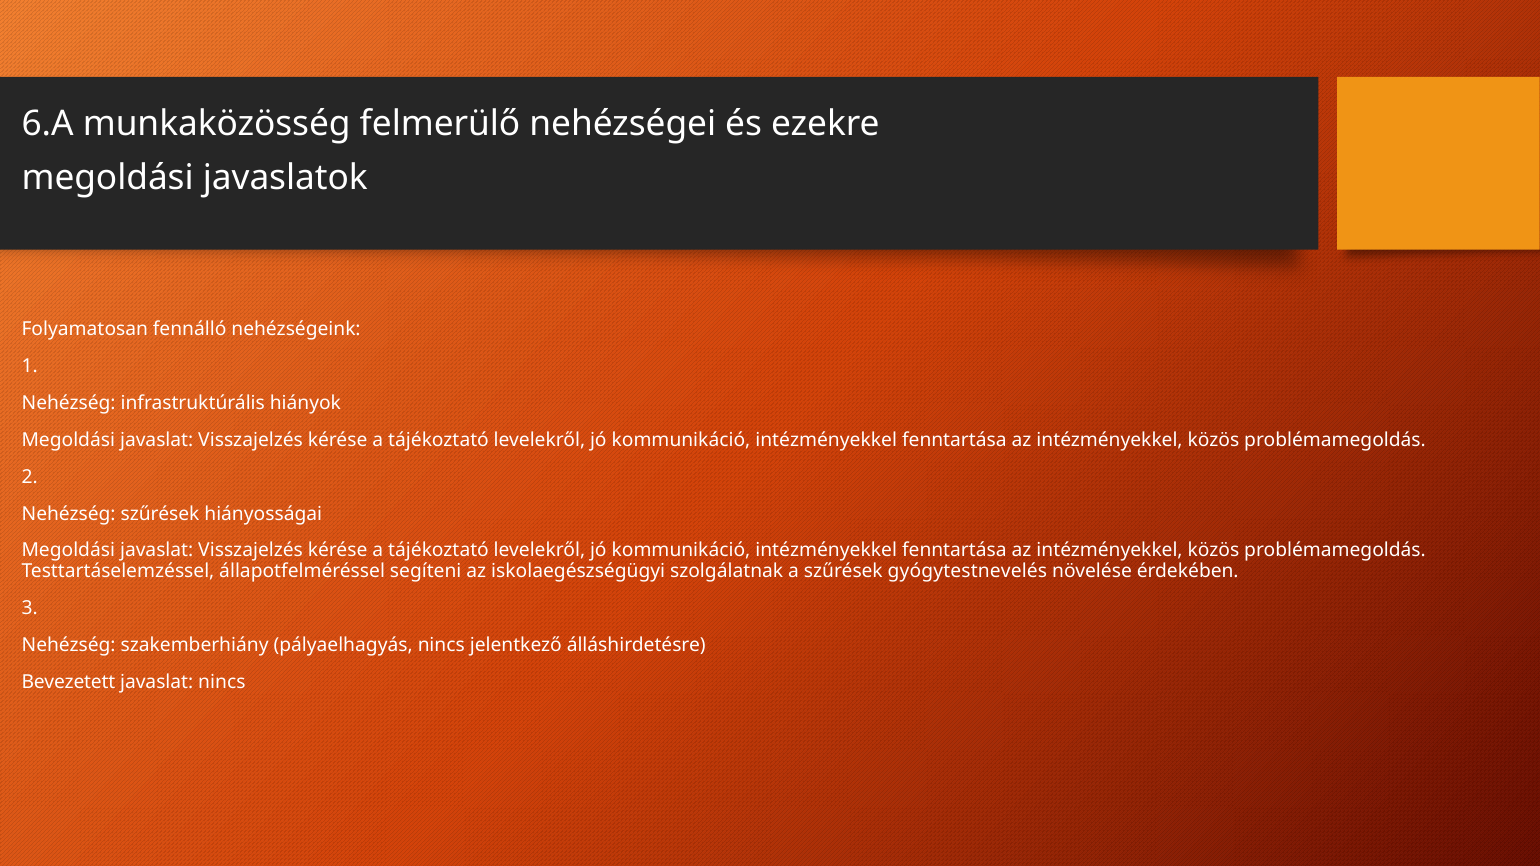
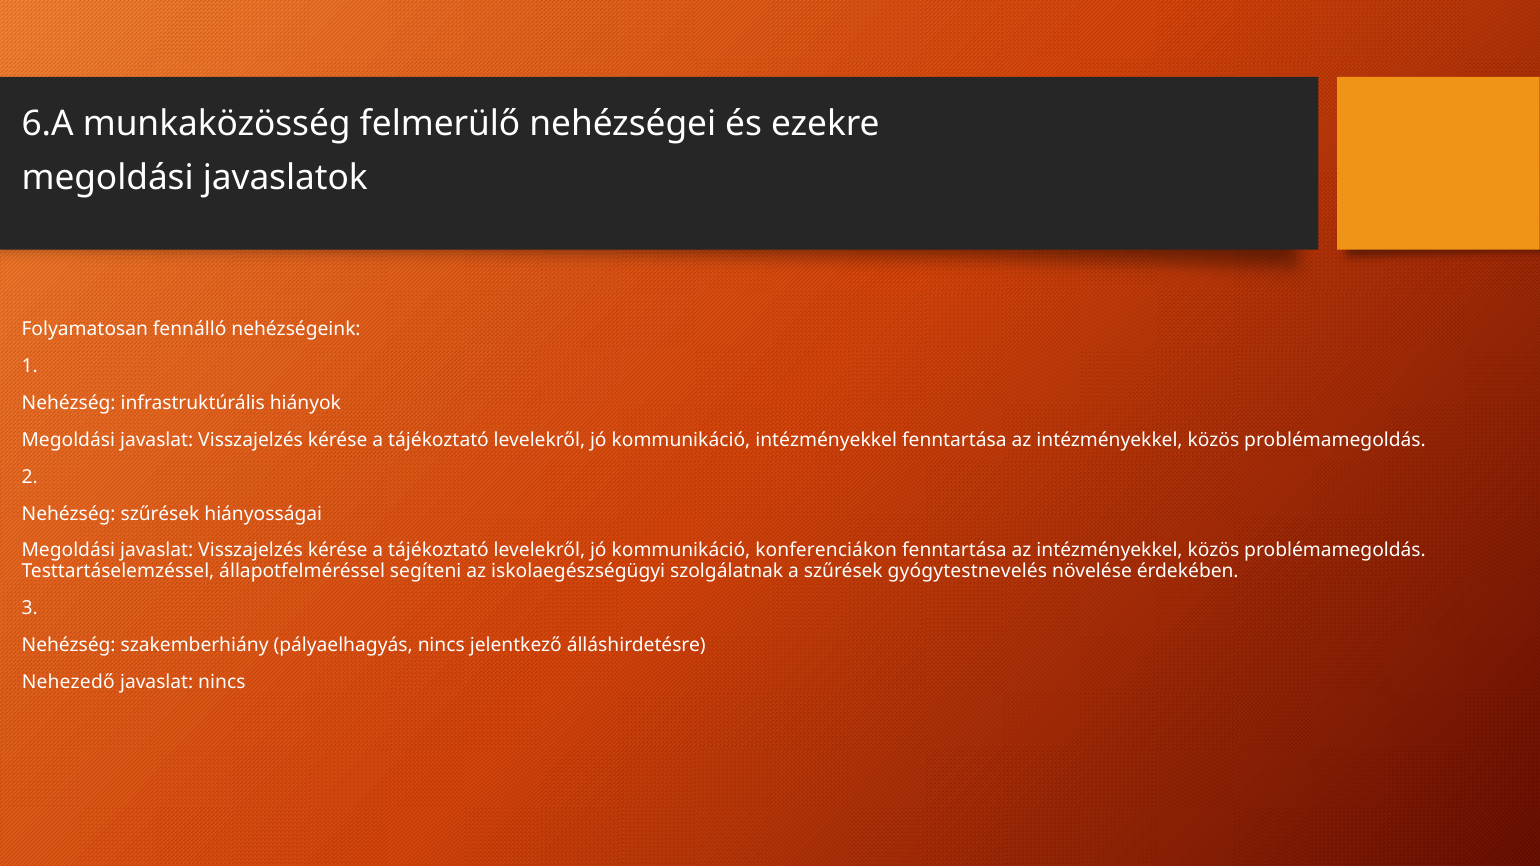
intézményekkel at (826, 551): intézményekkel -> konferenciákon
Bevezetett: Bevezetett -> Nehezedő
